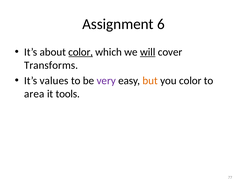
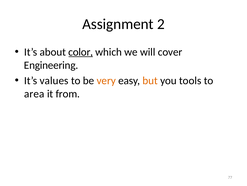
6: 6 -> 2
will underline: present -> none
Transforms: Transforms -> Engineering
very colour: purple -> orange
you color: color -> tools
tools: tools -> from
